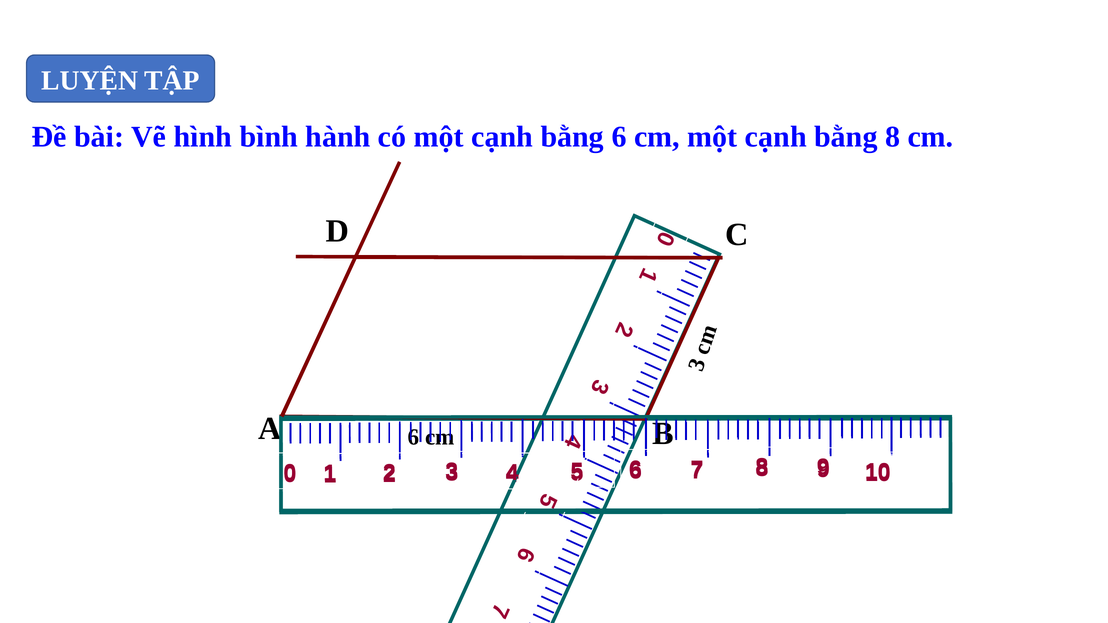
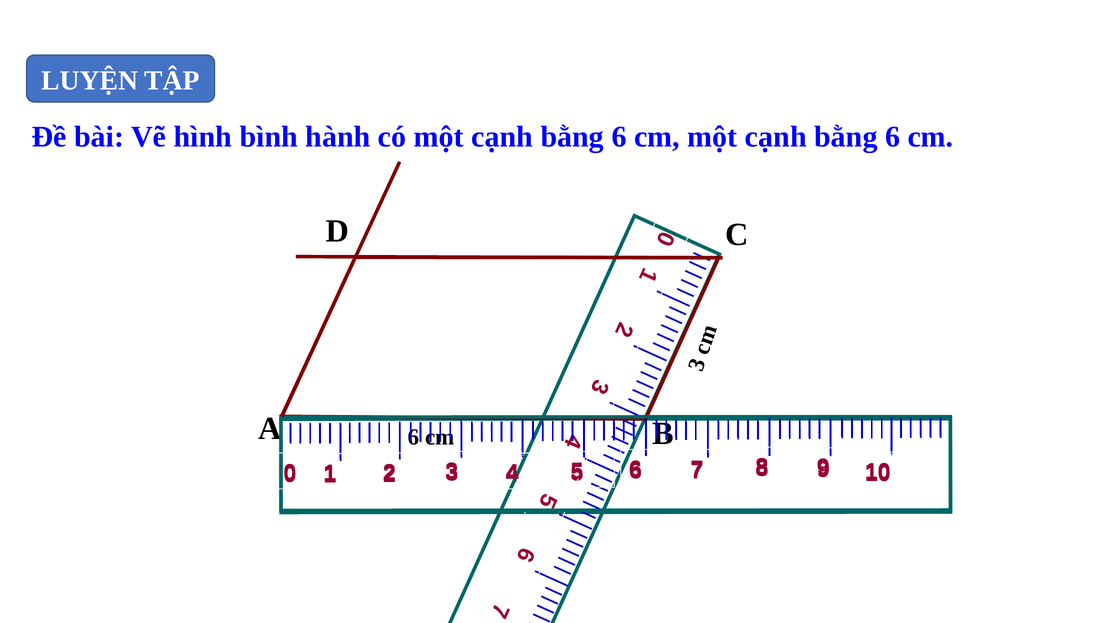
8 at (893, 137): 8 -> 6
